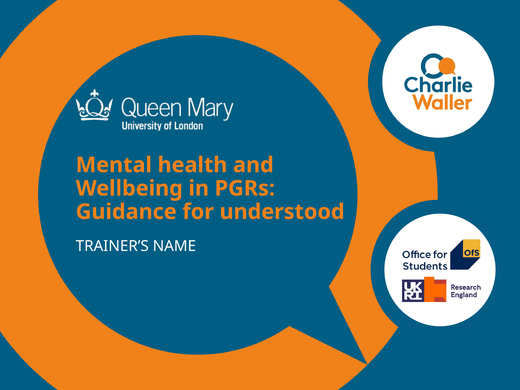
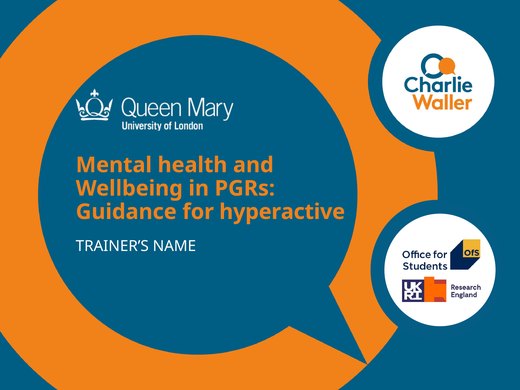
understood: understood -> hyperactive
